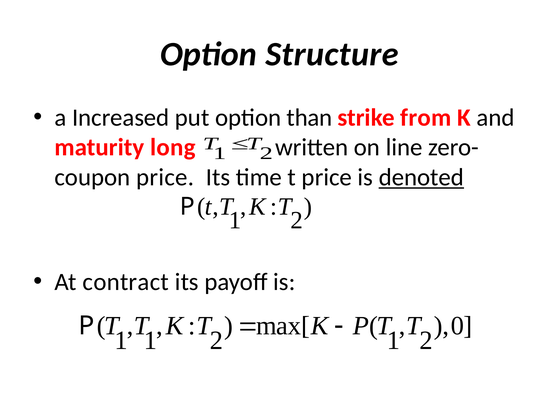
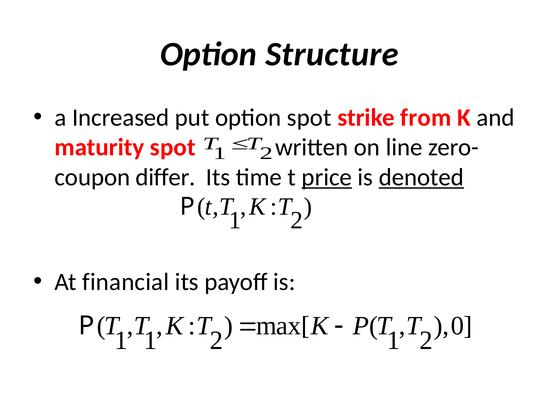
option than: than -> spot
maturity long: long -> spot
price at (165, 177): price -> differ
price at (327, 177) underline: none -> present
contract: contract -> financial
